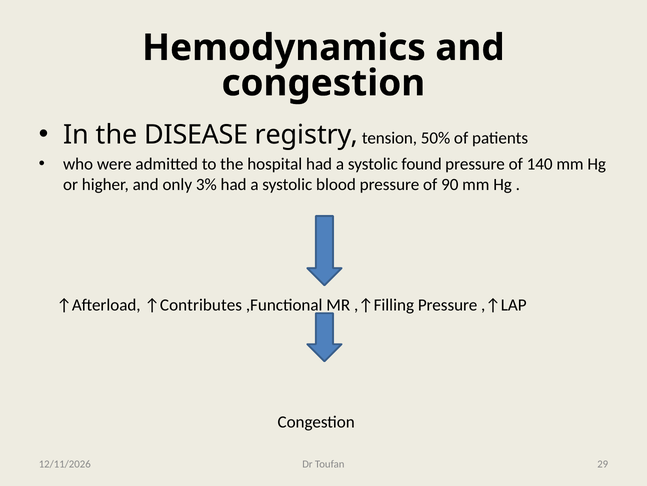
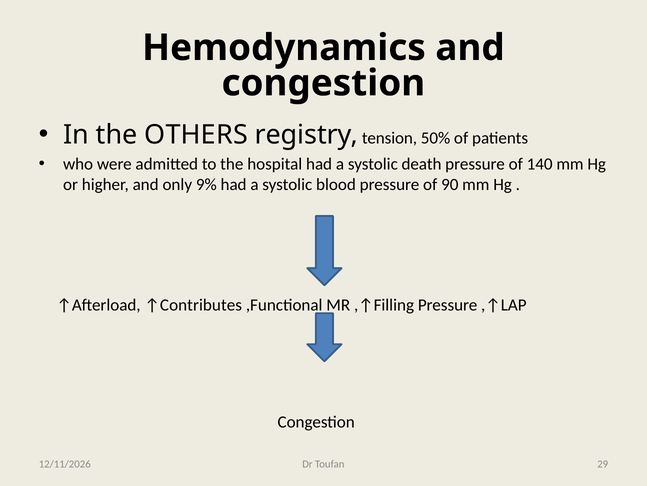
DISEASE: DISEASE -> OTHERS
found: found -> death
3%: 3% -> 9%
